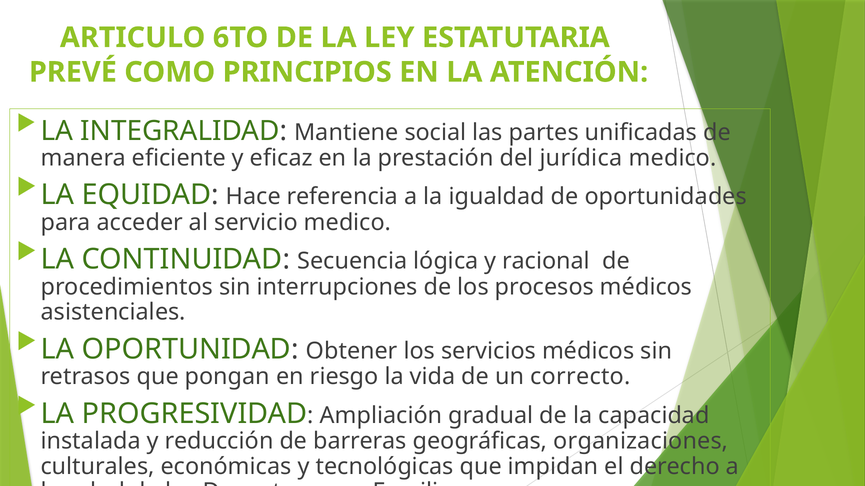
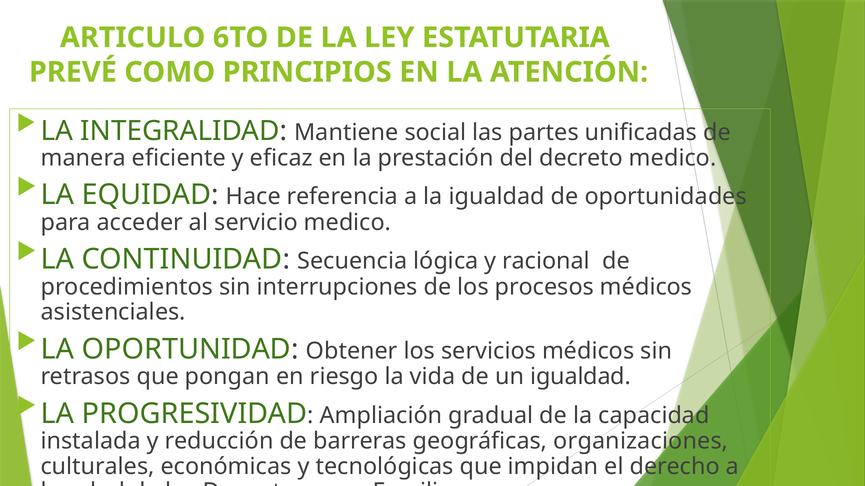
jurídica: jurídica -> decreto
un correcto: correcto -> igualdad
